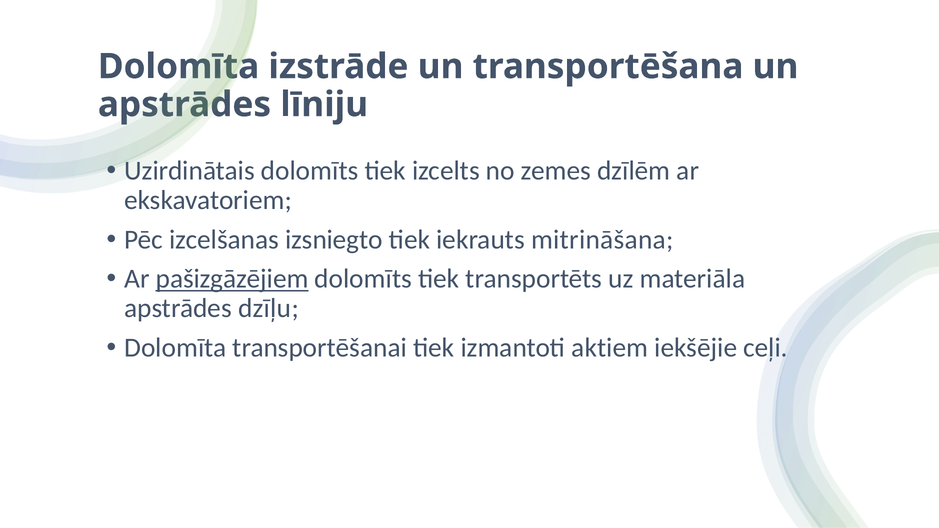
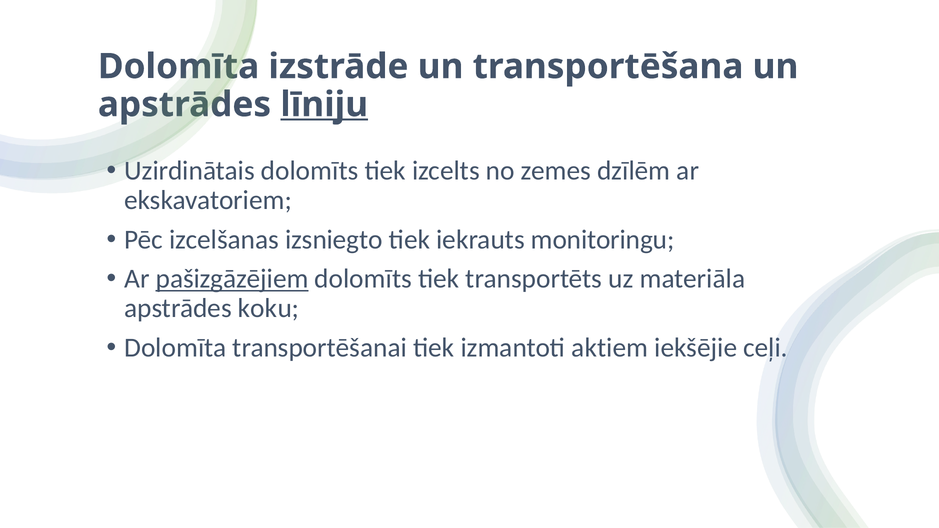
līniju underline: none -> present
mitrināšana: mitrināšana -> monitoringu
dzīļu: dzīļu -> koku
